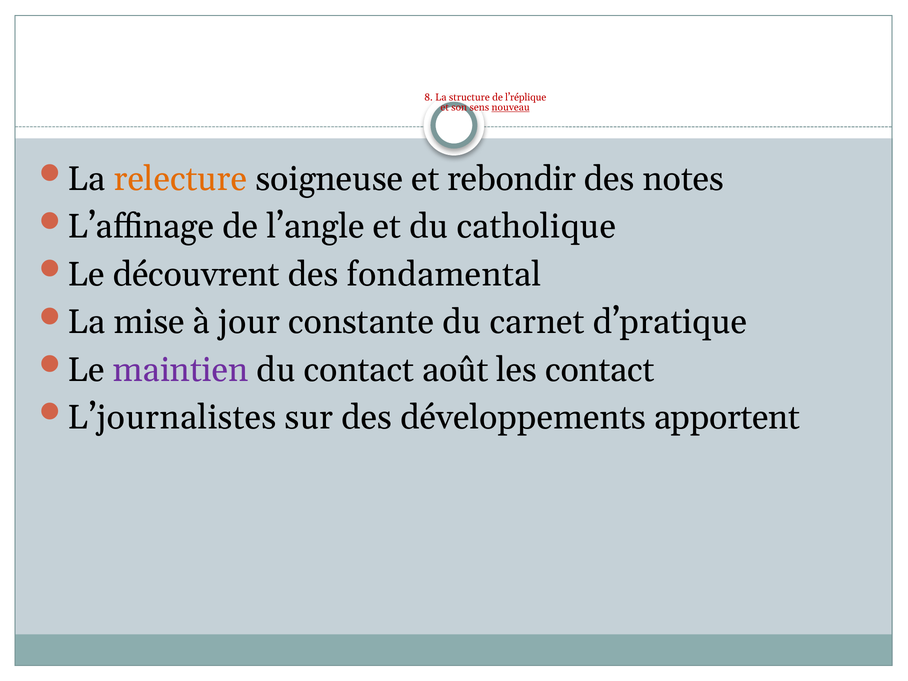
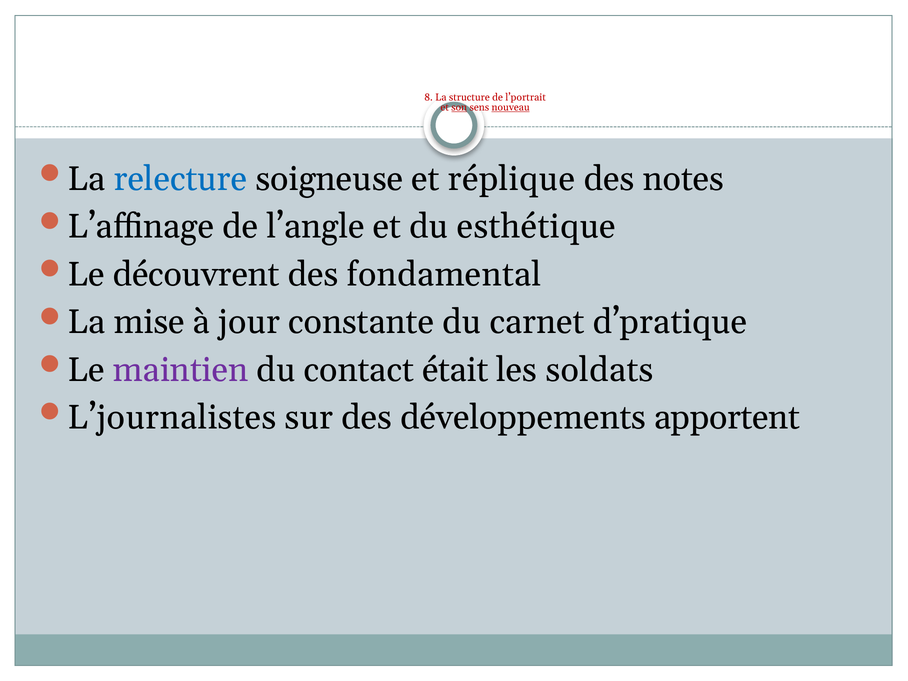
l’réplique: l’réplique -> l’portrait
son underline: none -> present
relecture colour: orange -> blue
rebondir: rebondir -> réplique
catholique: catholique -> esthétique
août: août -> était
les contact: contact -> soldats
